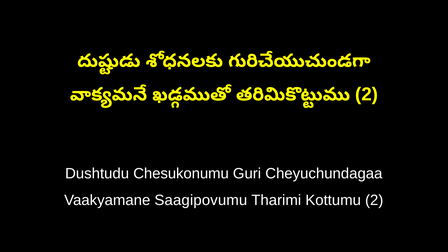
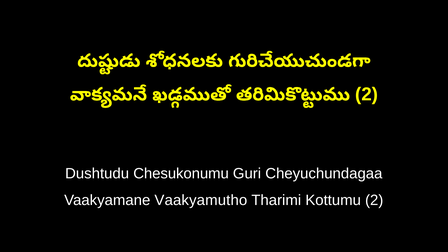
Saagipovumu: Saagipovumu -> Vaakyamutho
